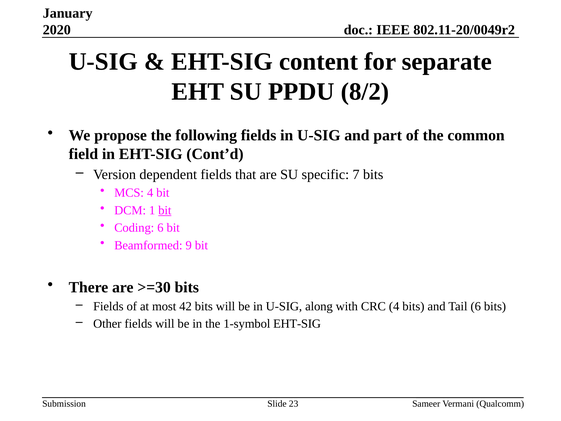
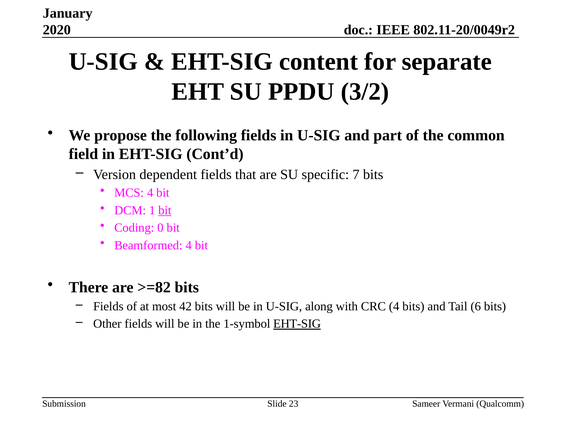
8/2: 8/2 -> 3/2
Coding 6: 6 -> 0
Beamformed 9: 9 -> 4
>=30: >=30 -> >=82
EHT-SIG at (297, 324) underline: none -> present
